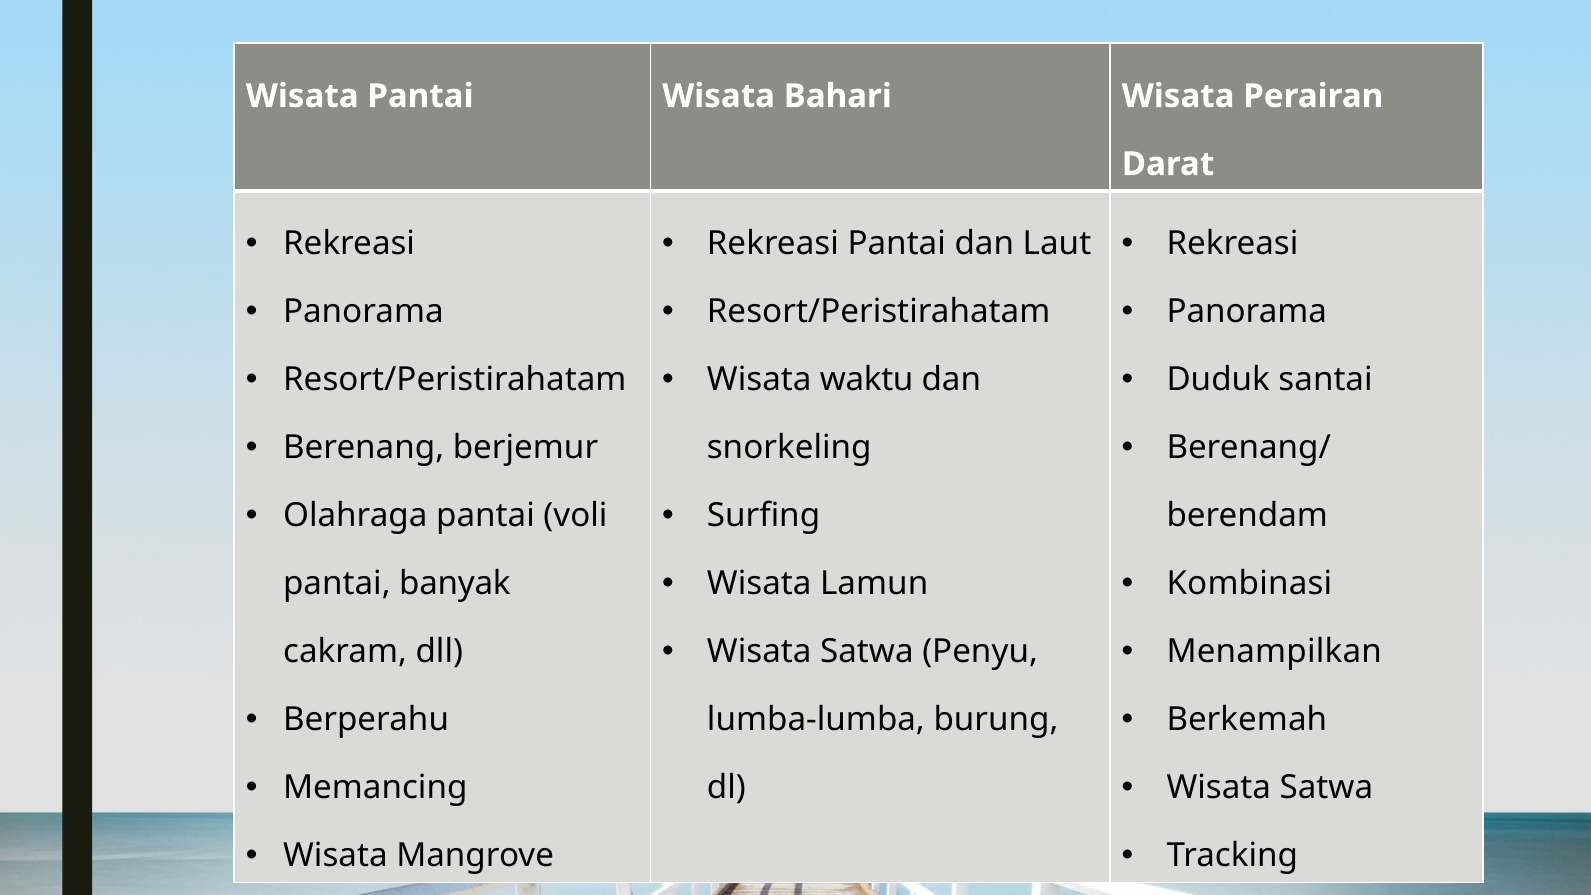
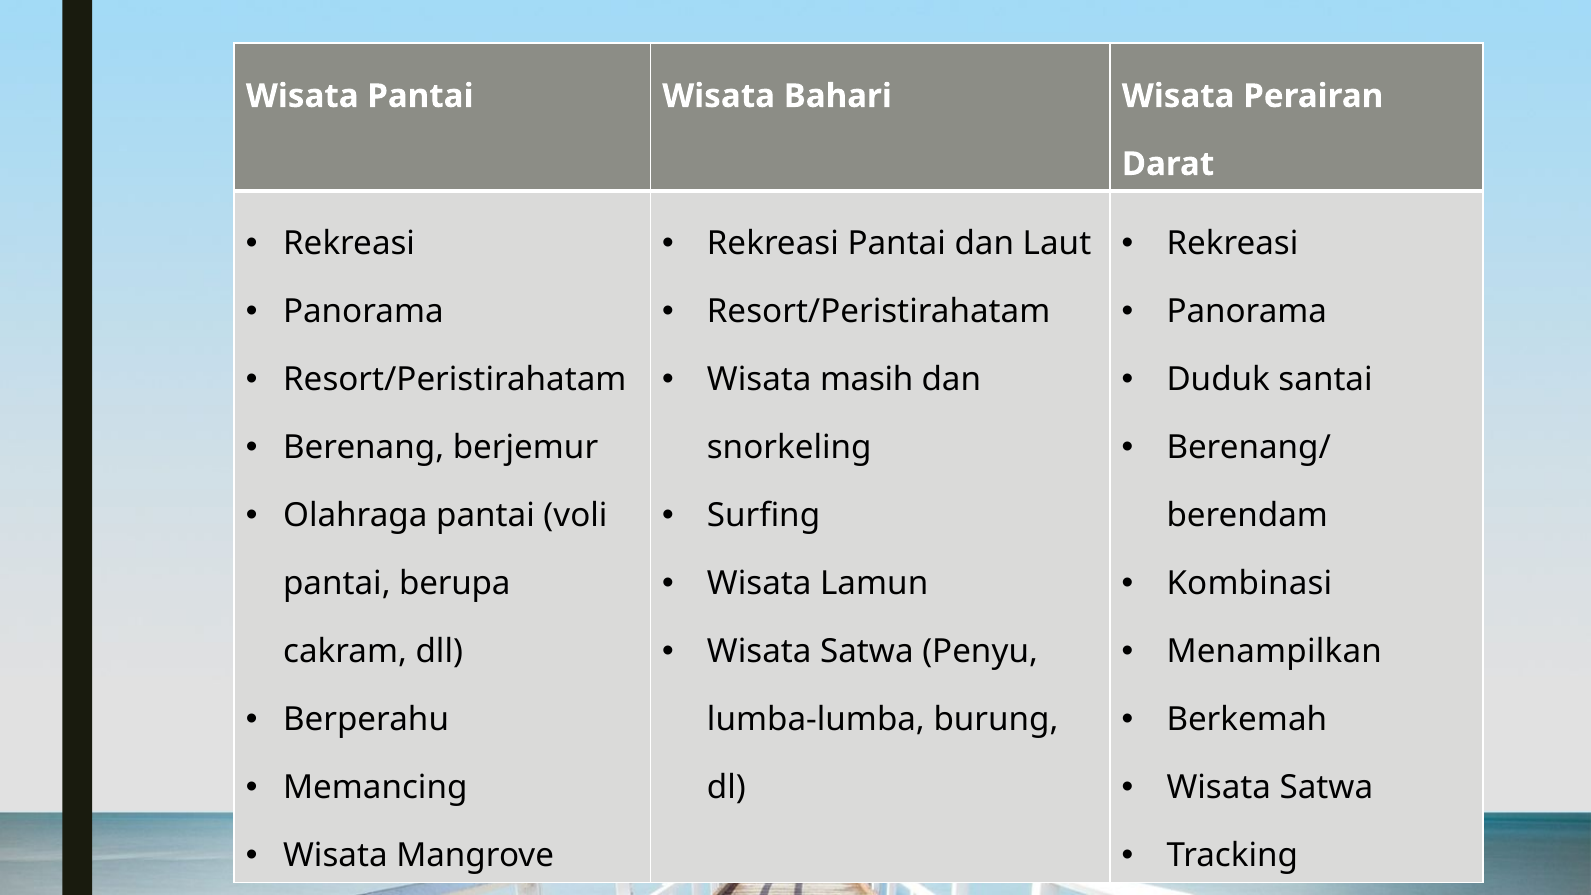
waktu: waktu -> masih
banyak: banyak -> berupa
